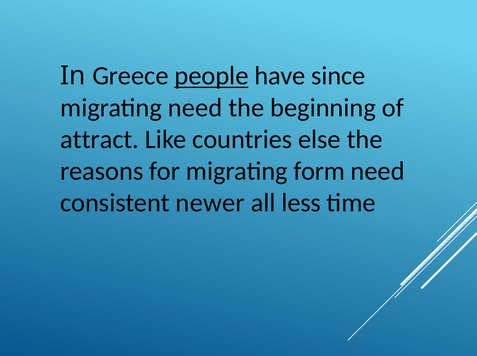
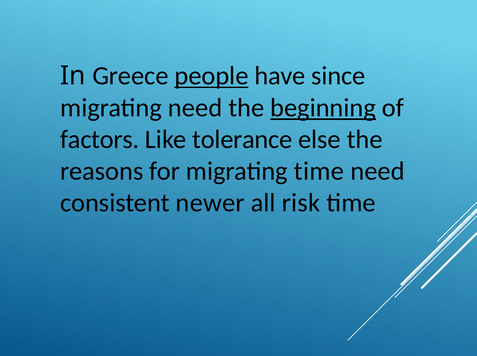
beginning underline: none -> present
attract: attract -> factors
countries: countries -> tolerance
migrating form: form -> time
less: less -> risk
